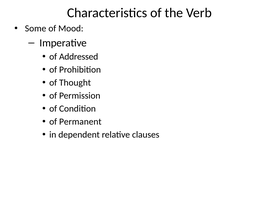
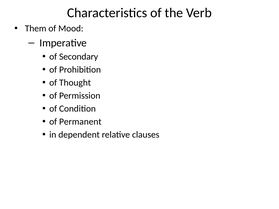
Some: Some -> Them
Addressed: Addressed -> Secondary
